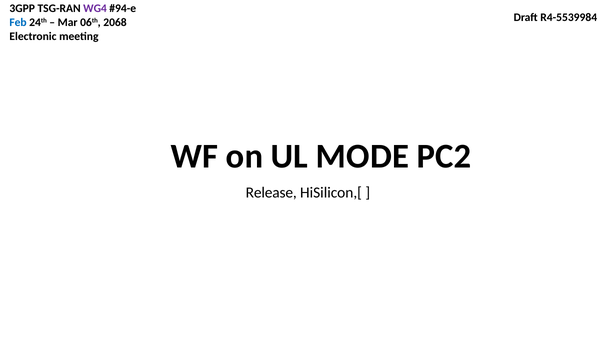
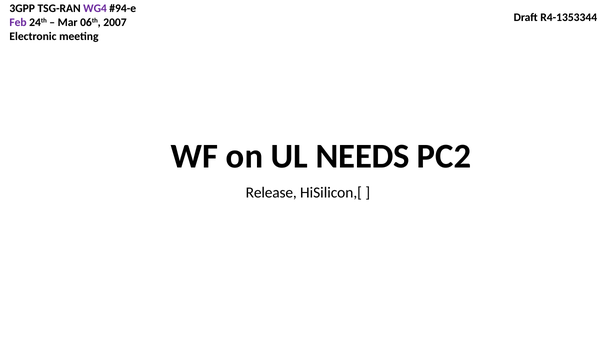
R4-5539984: R4-5539984 -> R4-1353344
Feb colour: blue -> purple
2068: 2068 -> 2007
MODE: MODE -> NEEDS
